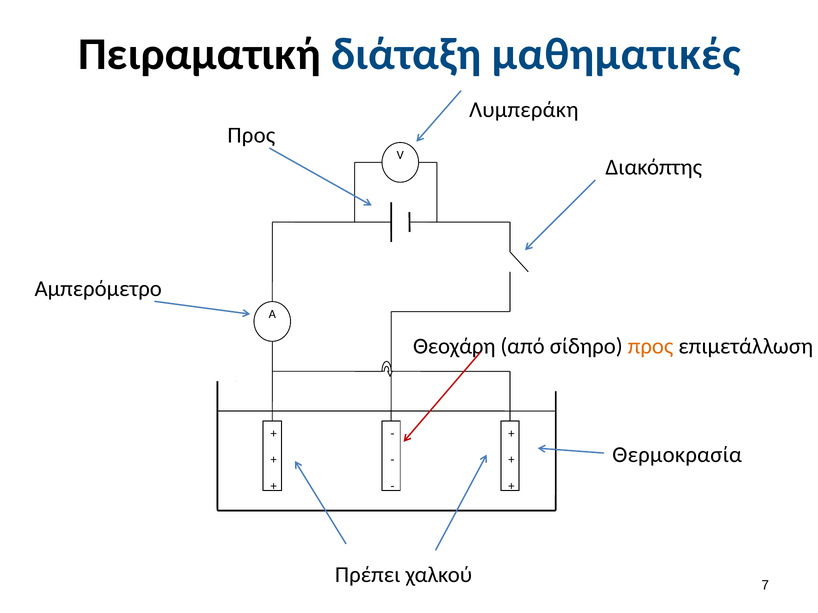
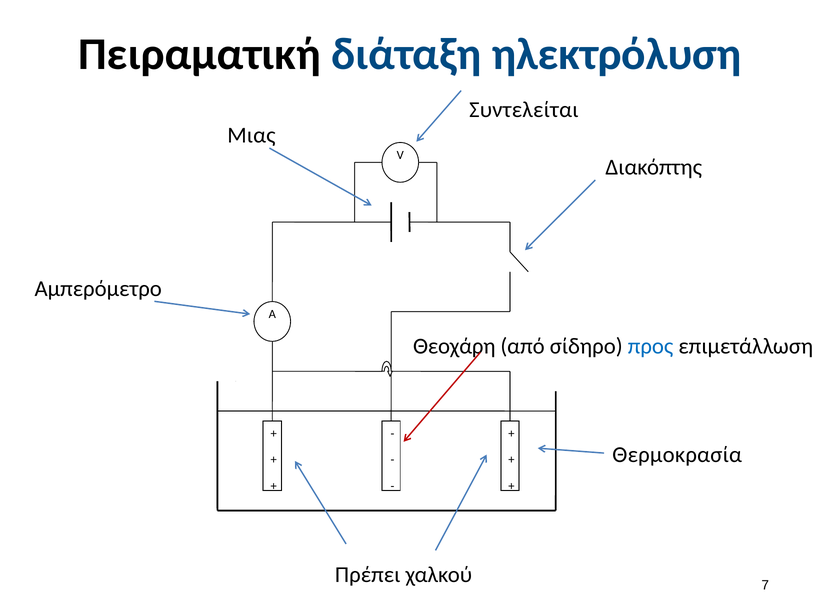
μαθηματικές: μαθηματικές -> ηλεκτρόλυση
Λυμπεράκη: Λυμπεράκη -> Συντελείται
Προς at (251, 136): Προς -> Μιας
προς at (651, 346) colour: orange -> blue
